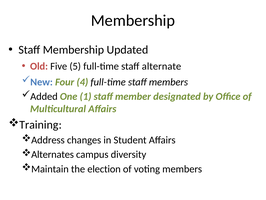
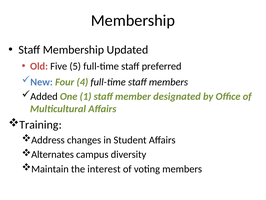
alternate: alternate -> preferred
election: election -> interest
